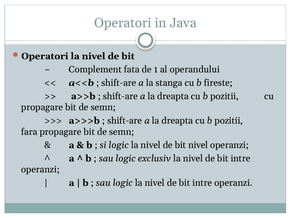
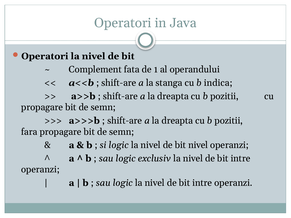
fireste: fireste -> indica
